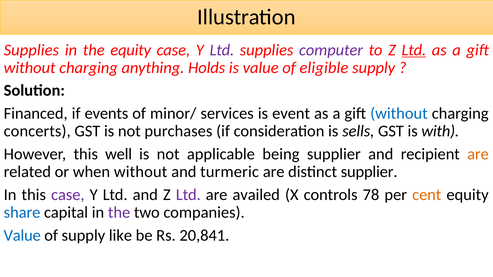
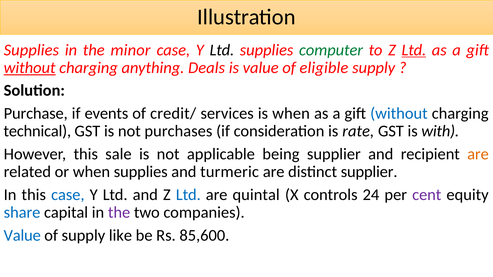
the equity: equity -> minor
Ltd at (222, 50) colour: purple -> black
computer colour: purple -> green
without at (30, 68) underline: none -> present
Holds: Holds -> Deals
Financed: Financed -> Purchase
minor/: minor/ -> credit/
is event: event -> when
concerts: concerts -> technical
sells: sells -> rate
well: well -> sale
when without: without -> supplies
case at (68, 195) colour: purple -> blue
Ltd at (188, 195) colour: purple -> blue
availed: availed -> quintal
78: 78 -> 24
cent colour: orange -> purple
20,841: 20,841 -> 85,600
